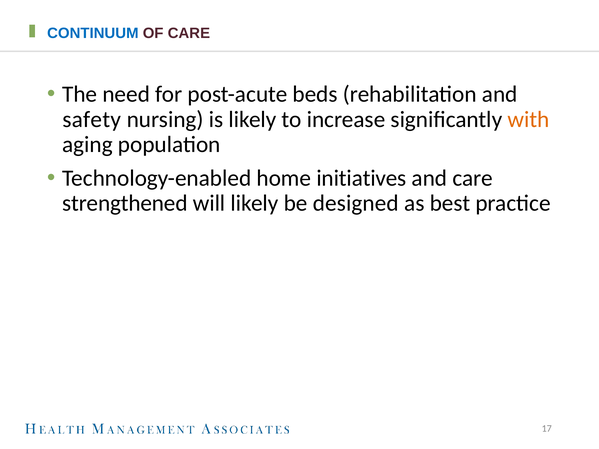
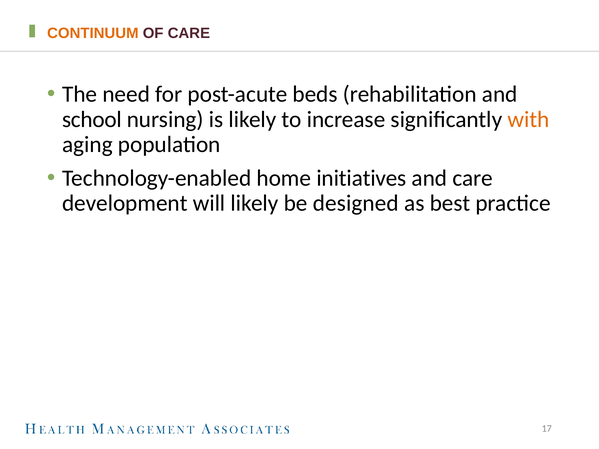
CONTINUUM colour: blue -> orange
safety: safety -> school
strengthened: strengthened -> development
